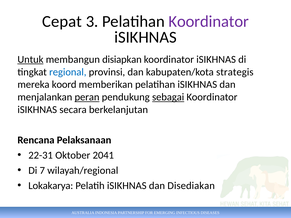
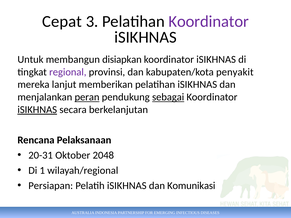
Untuk underline: present -> none
regional colour: blue -> purple
strategis: strategis -> penyakit
koord: koord -> lanjut
iSIKHNAS at (37, 110) underline: none -> present
22-31: 22-31 -> 20-31
2041: 2041 -> 2048
7: 7 -> 1
Lokakarya: Lokakarya -> Persiapan
Disediakan: Disediakan -> Komunikasi
